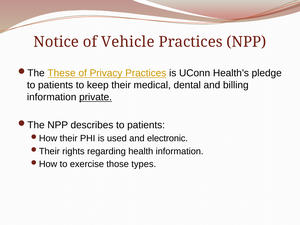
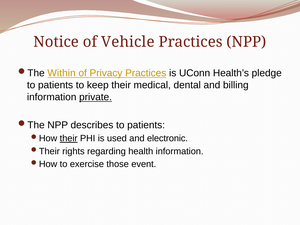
These: These -> Within
their at (69, 138) underline: none -> present
types: types -> event
